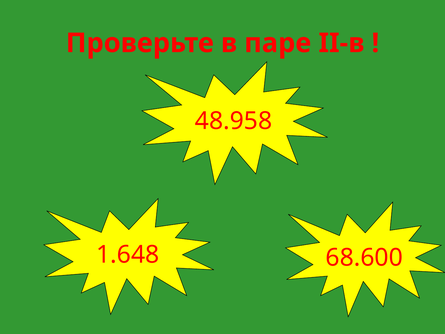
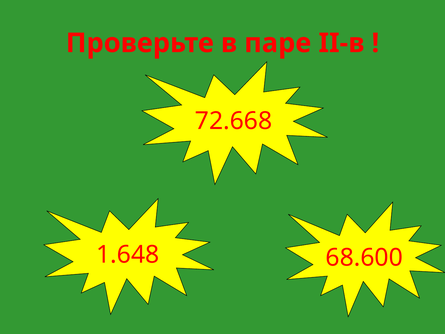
48.958: 48.958 -> 72.668
